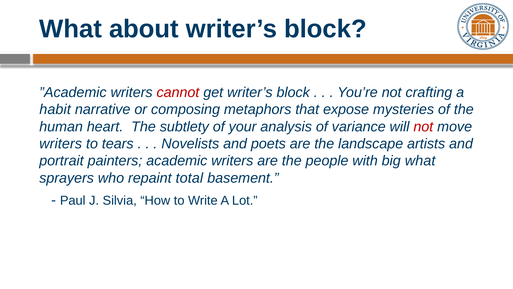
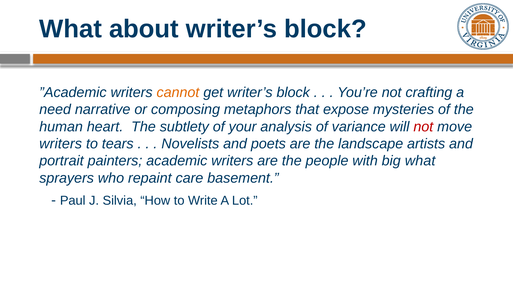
cannot colour: red -> orange
habit: habit -> need
total: total -> care
